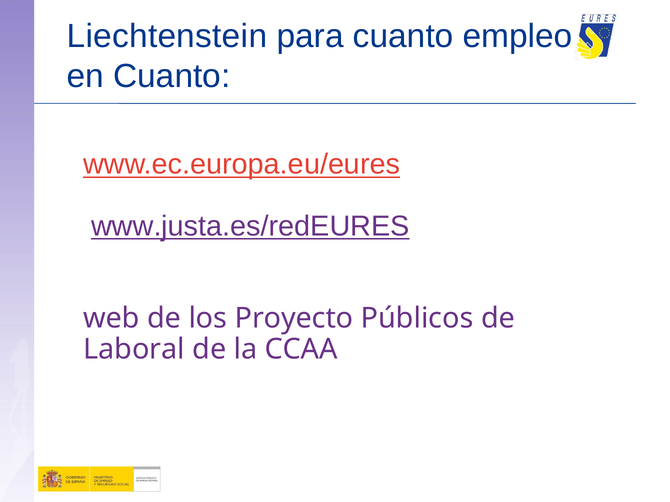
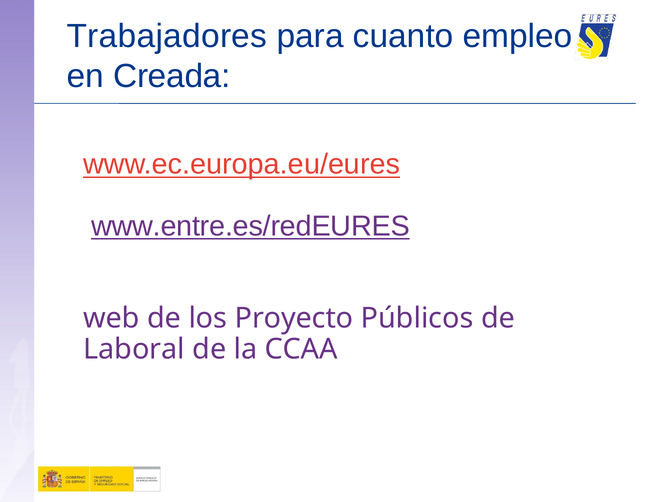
Liechtenstein: Liechtenstein -> Trabajadores
en Cuanto: Cuanto -> Creada
www.justa.es/redEURES: www.justa.es/redEURES -> www.entre.es/redEURES
